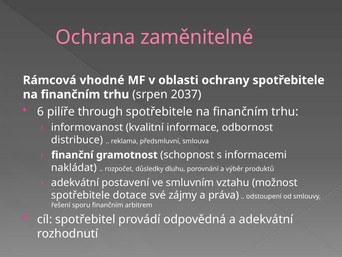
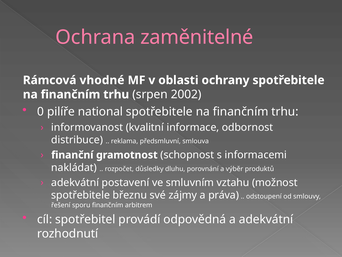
2037: 2037 -> 2002
6: 6 -> 0
through: through -> national
dotace: dotace -> březnu
